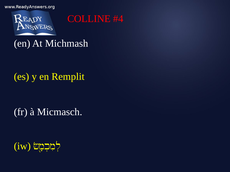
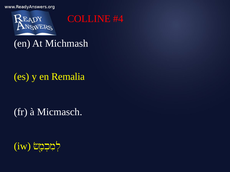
Remplit: Remplit -> Remalia
